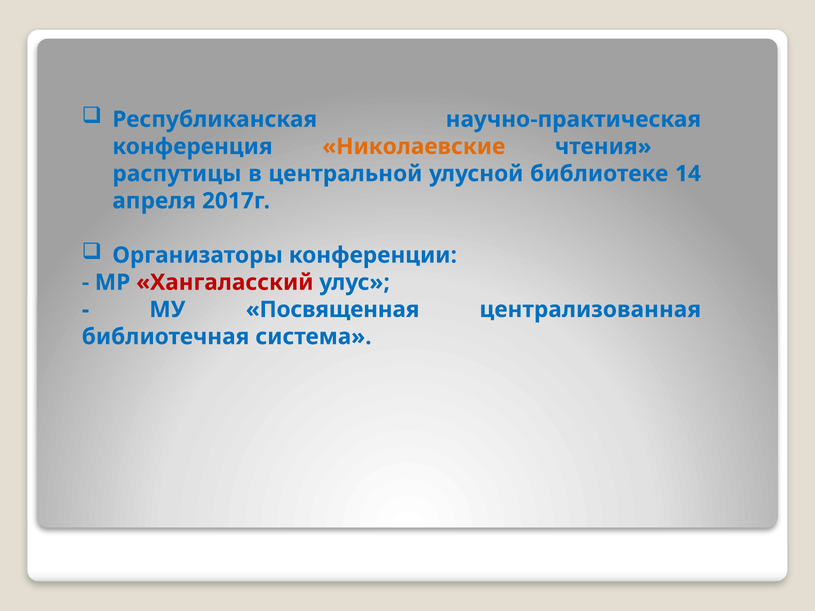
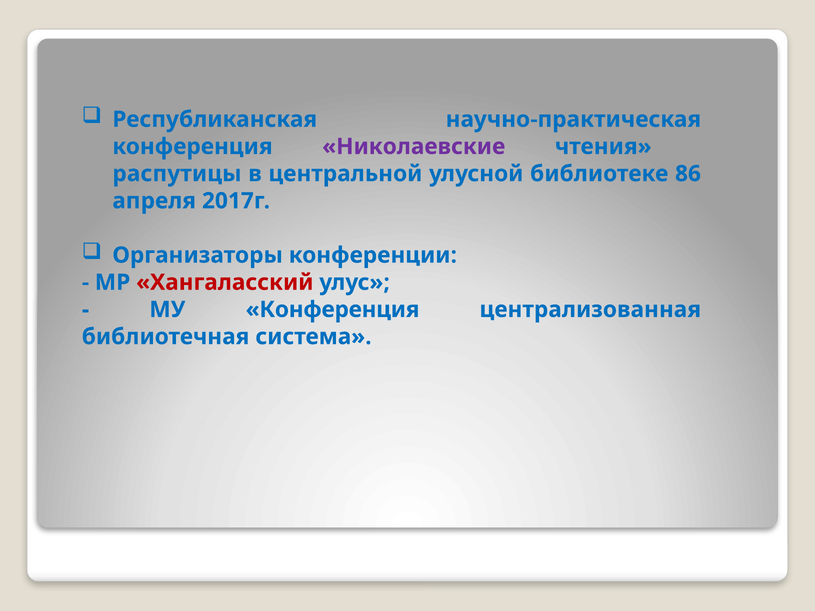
Николаевские colour: orange -> purple
14: 14 -> 86
МУ Посвященная: Посвященная -> Конференция
